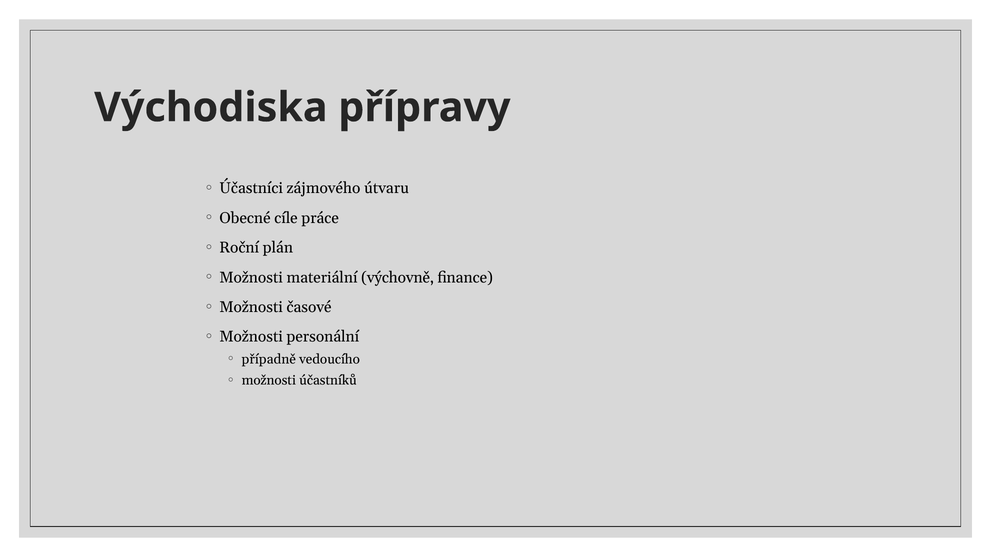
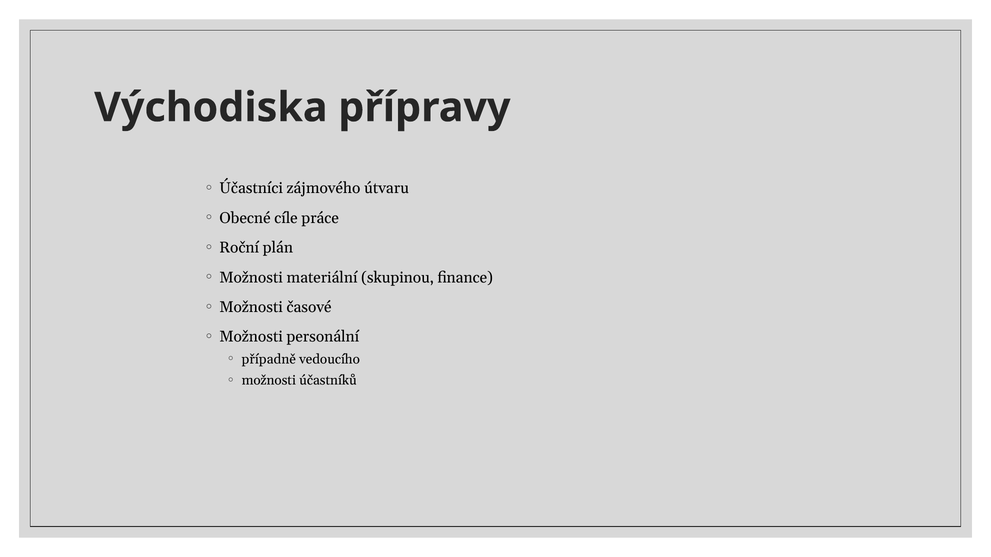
výchovně: výchovně -> skupinou
